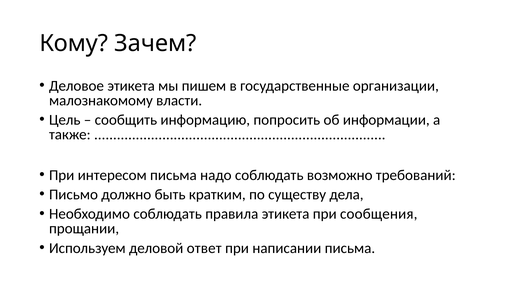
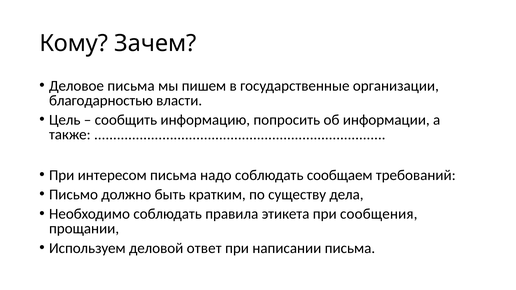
Деловое этикета: этикета -> письма
малознакомому: малознакомому -> благодарностью
возможно: возможно -> сообщаем
